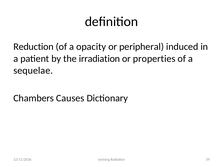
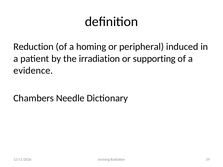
opacity: opacity -> homing
properties: properties -> supporting
sequelae: sequelae -> evidence
Causes: Causes -> Needle
